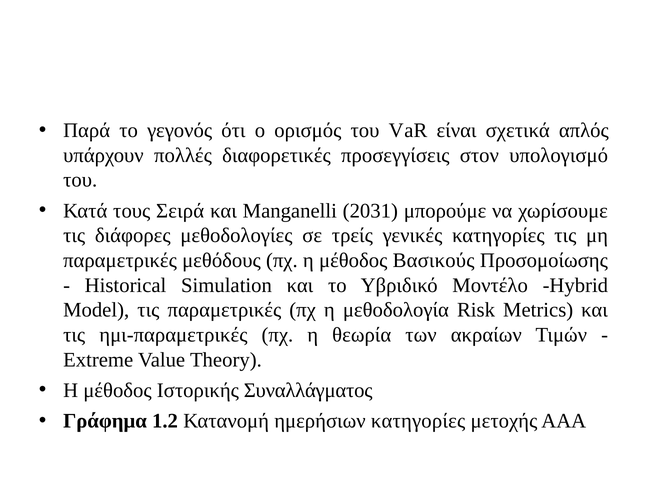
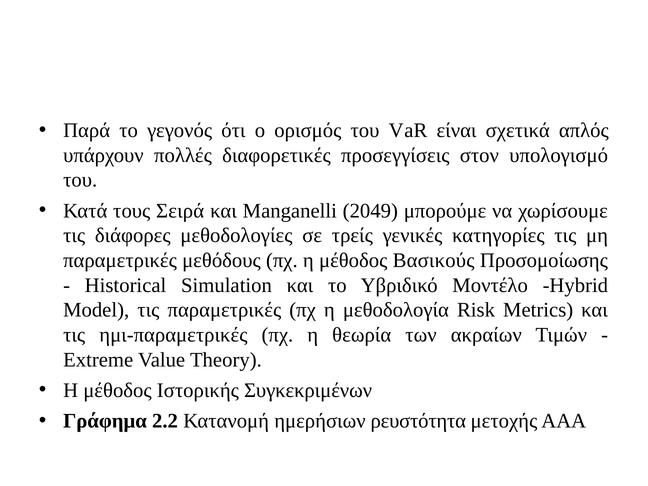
2031: 2031 -> 2049
Συναλλάγματος: Συναλλάγματος -> Συγκεκριμένων
1.2: 1.2 -> 2.2
ημερήσιων κατηγορίες: κατηγορίες -> ρευστότητα
